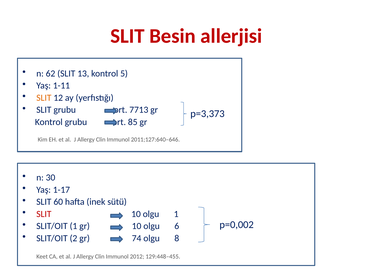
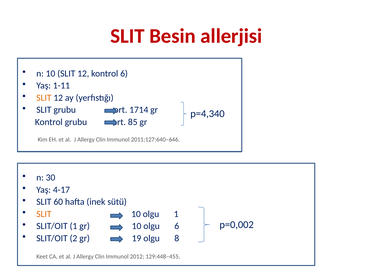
n 62: 62 -> 10
13 at (83, 73): 13 -> 12
kontrol 5: 5 -> 6
7713: 7713 -> 1714
p=3,373: p=3,373 -> p=4,340
1-17: 1-17 -> 4-17
SLIT at (44, 214) colour: red -> orange
74: 74 -> 19
